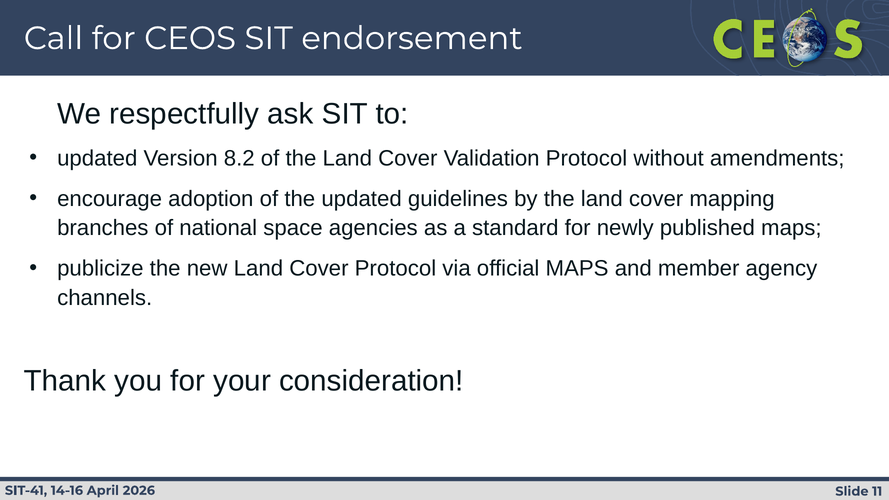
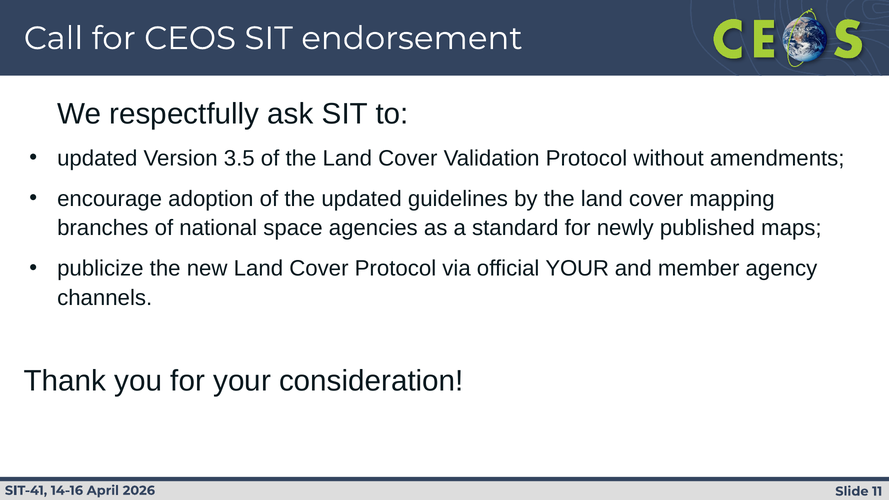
8.2: 8.2 -> 3.5
official MAPS: MAPS -> YOUR
